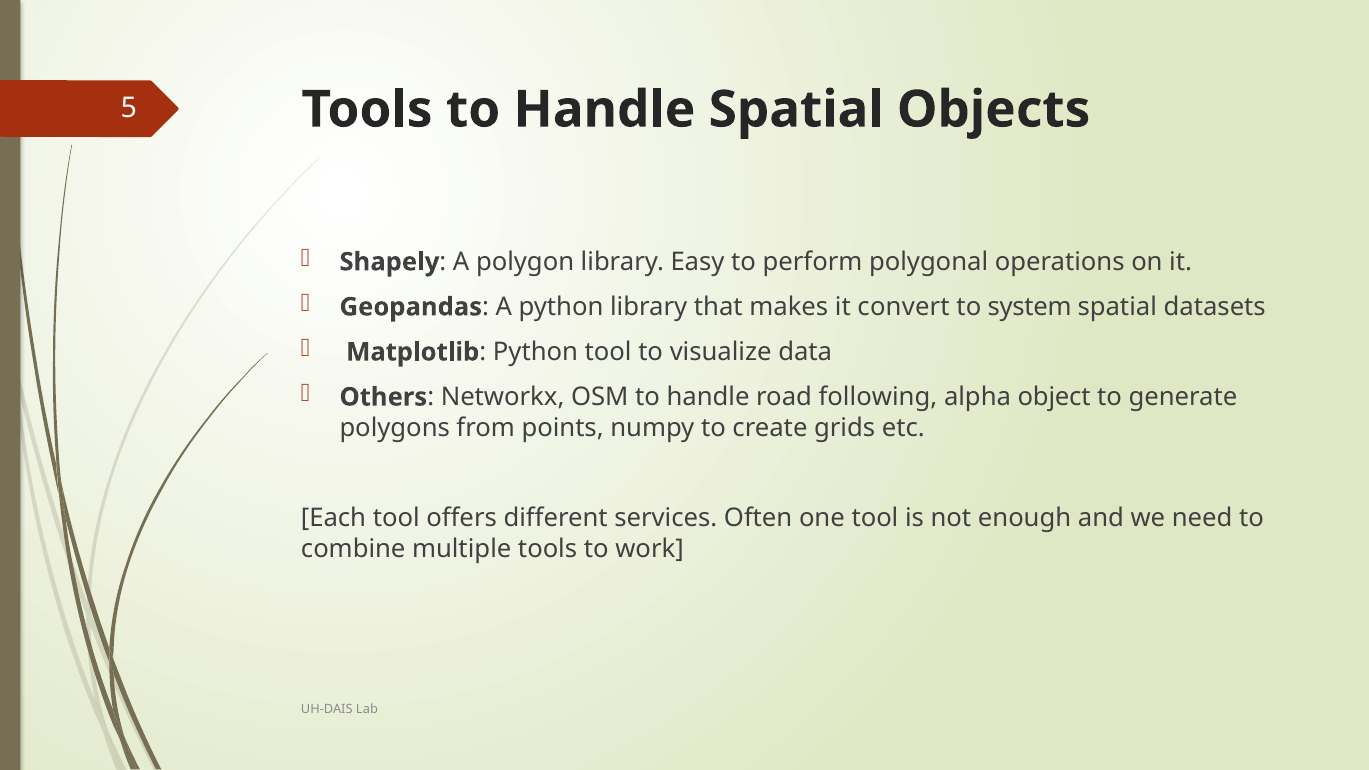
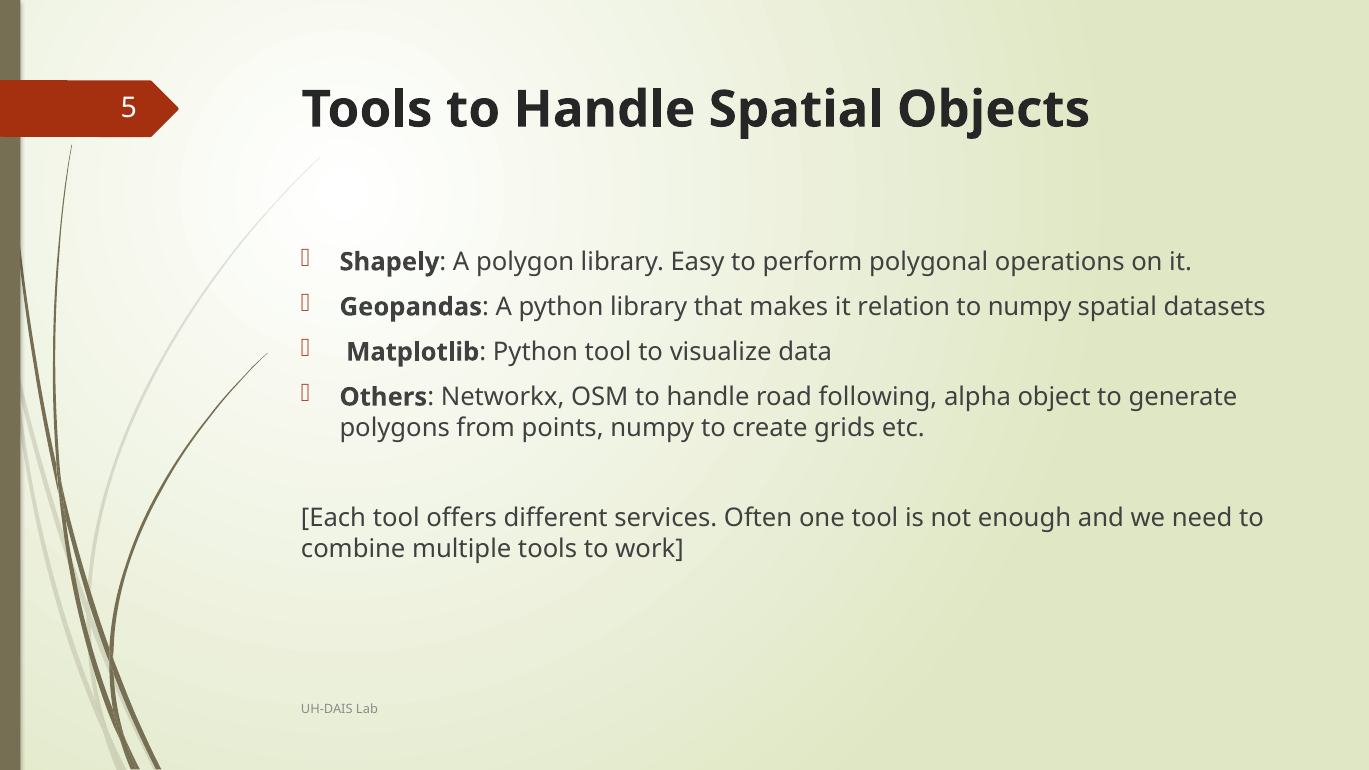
convert: convert -> relation
to system: system -> numpy
